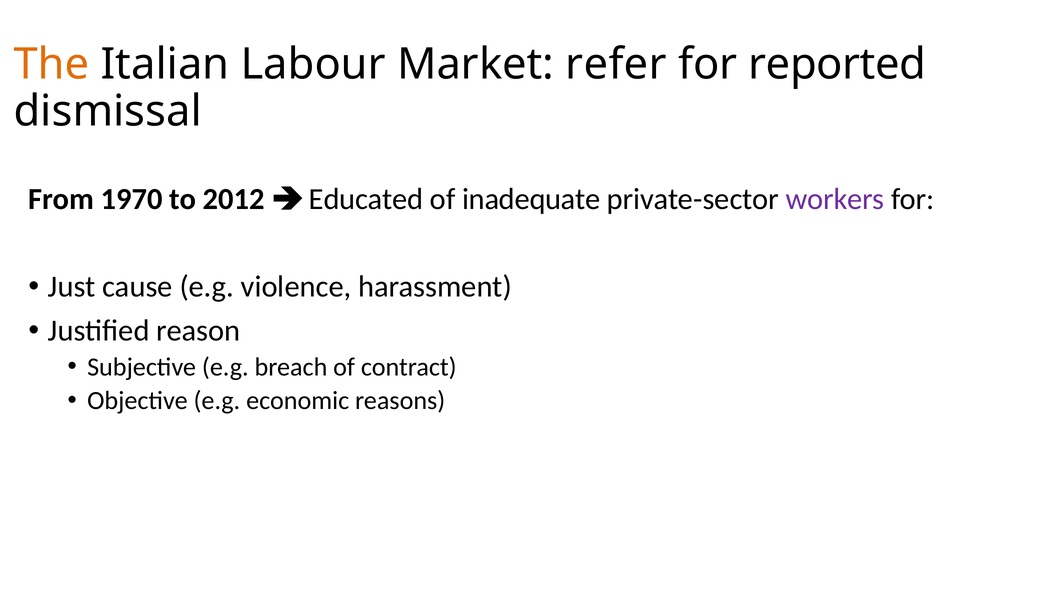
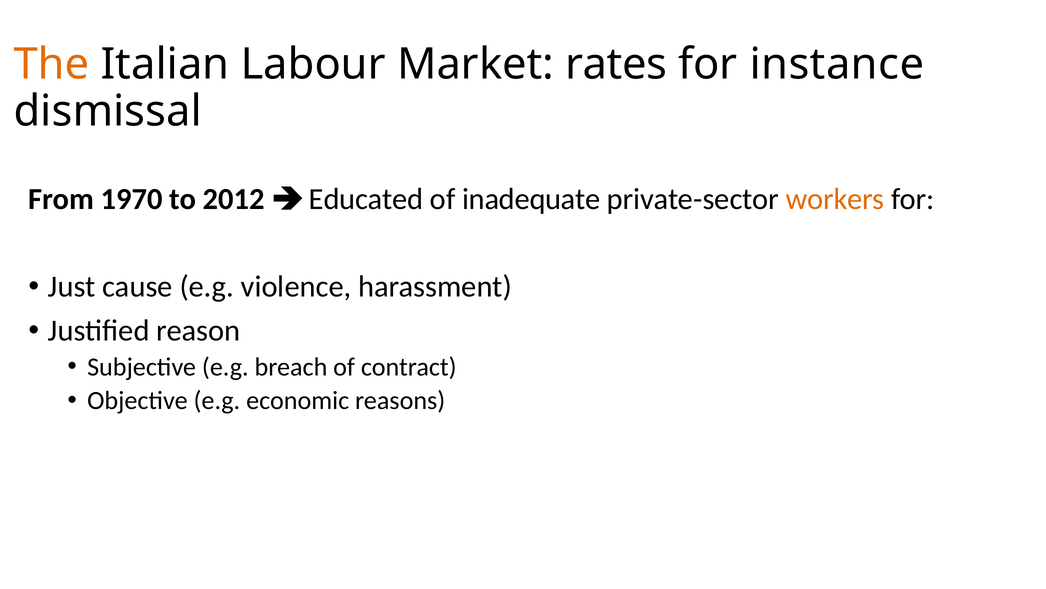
refer: refer -> rates
reported: reported -> instance
workers colour: purple -> orange
